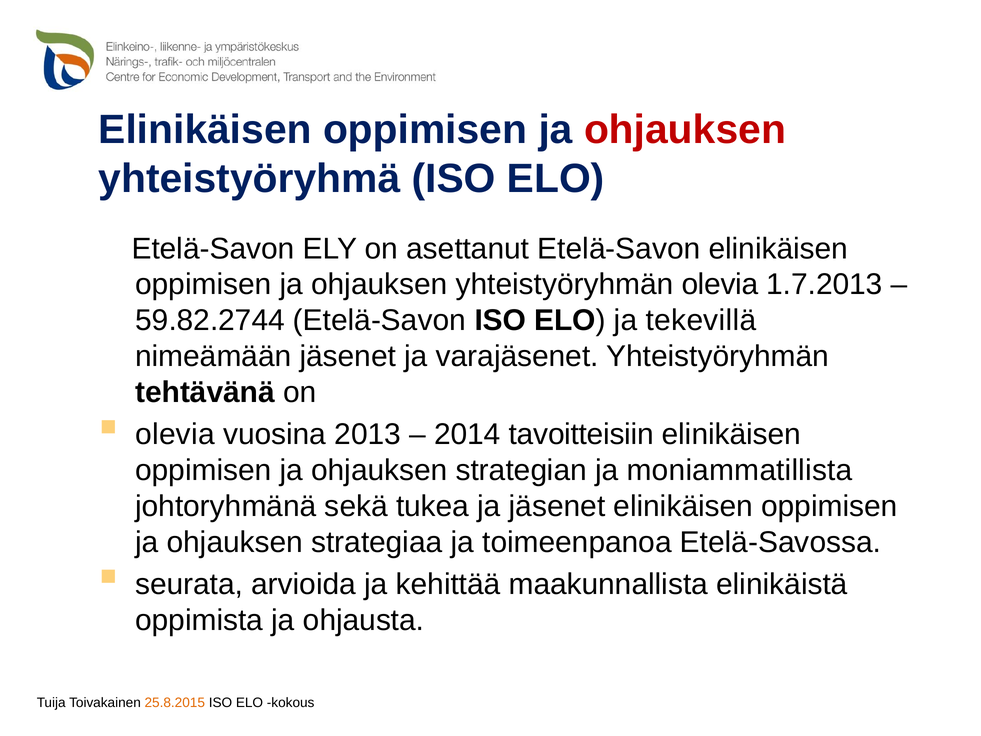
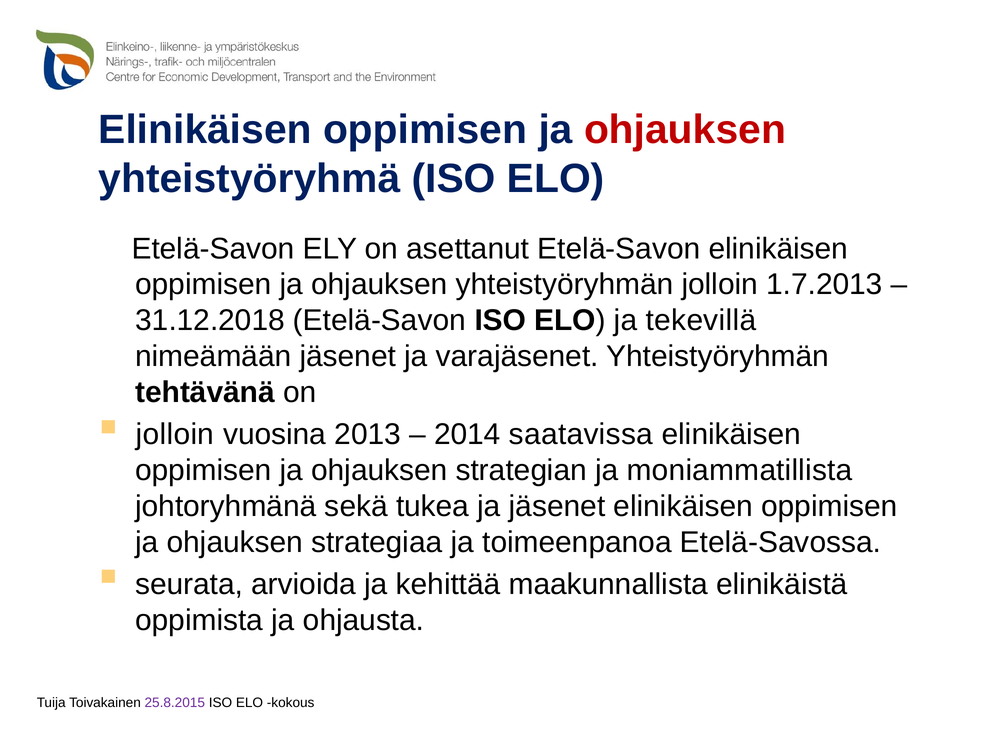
yhteistyöryhmän olevia: olevia -> jolloin
59.82.2744: 59.82.2744 -> 31.12.2018
olevia at (175, 434): olevia -> jolloin
tavoitteisiin: tavoitteisiin -> saatavissa
25.8.2015 colour: orange -> purple
